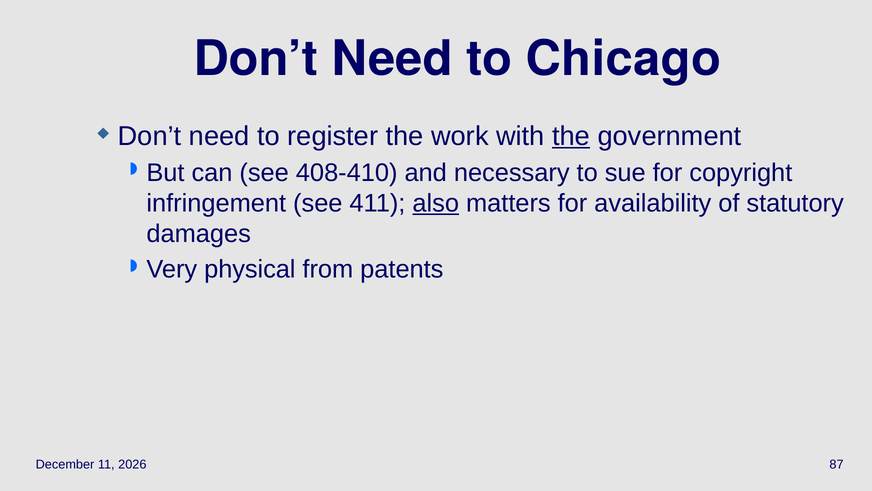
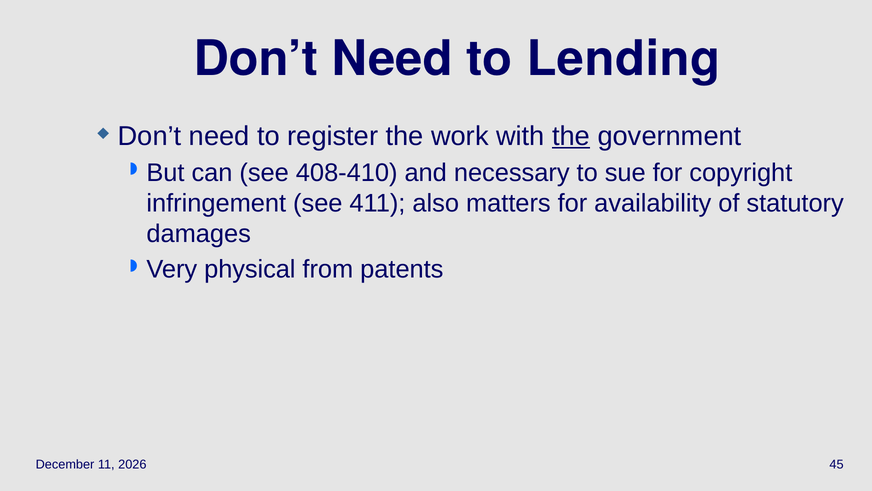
Chicago: Chicago -> Lending
also underline: present -> none
87: 87 -> 45
